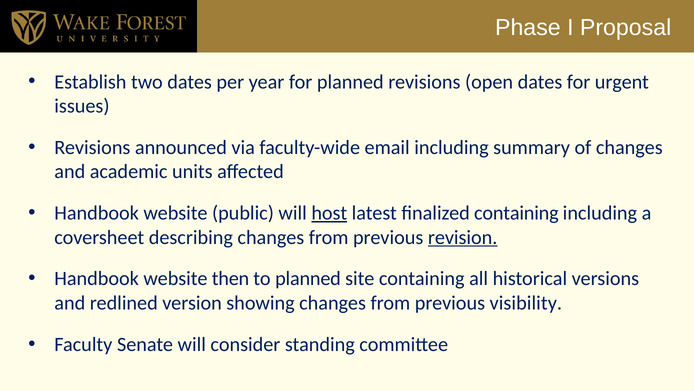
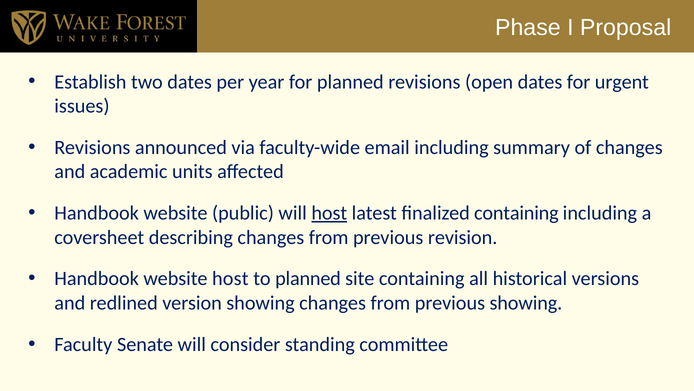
revision underline: present -> none
website then: then -> host
previous visibility: visibility -> showing
